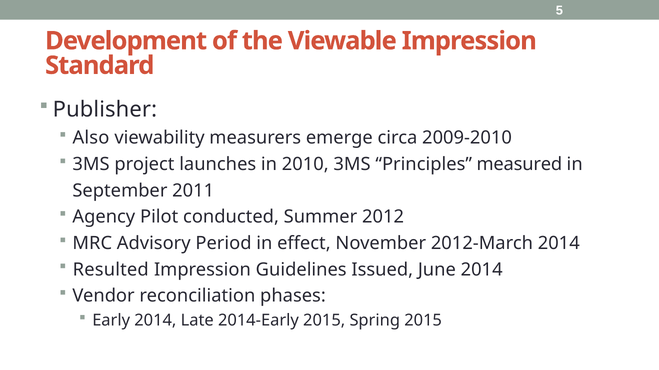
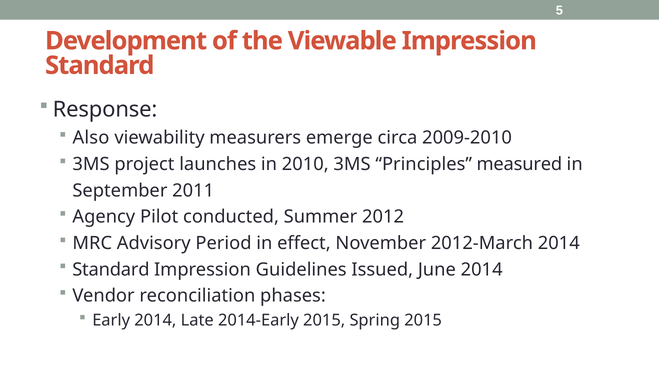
Publisher: Publisher -> Response
Resulted at (111, 270): Resulted -> Standard
